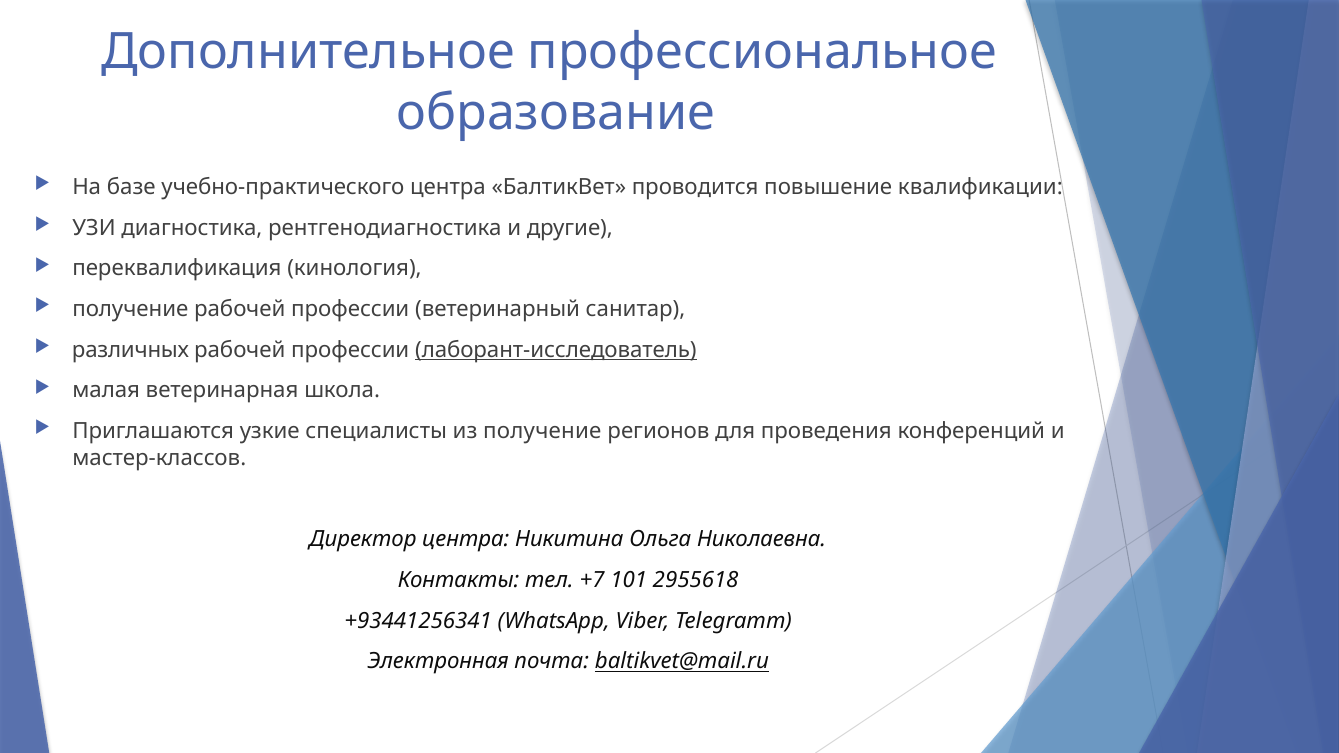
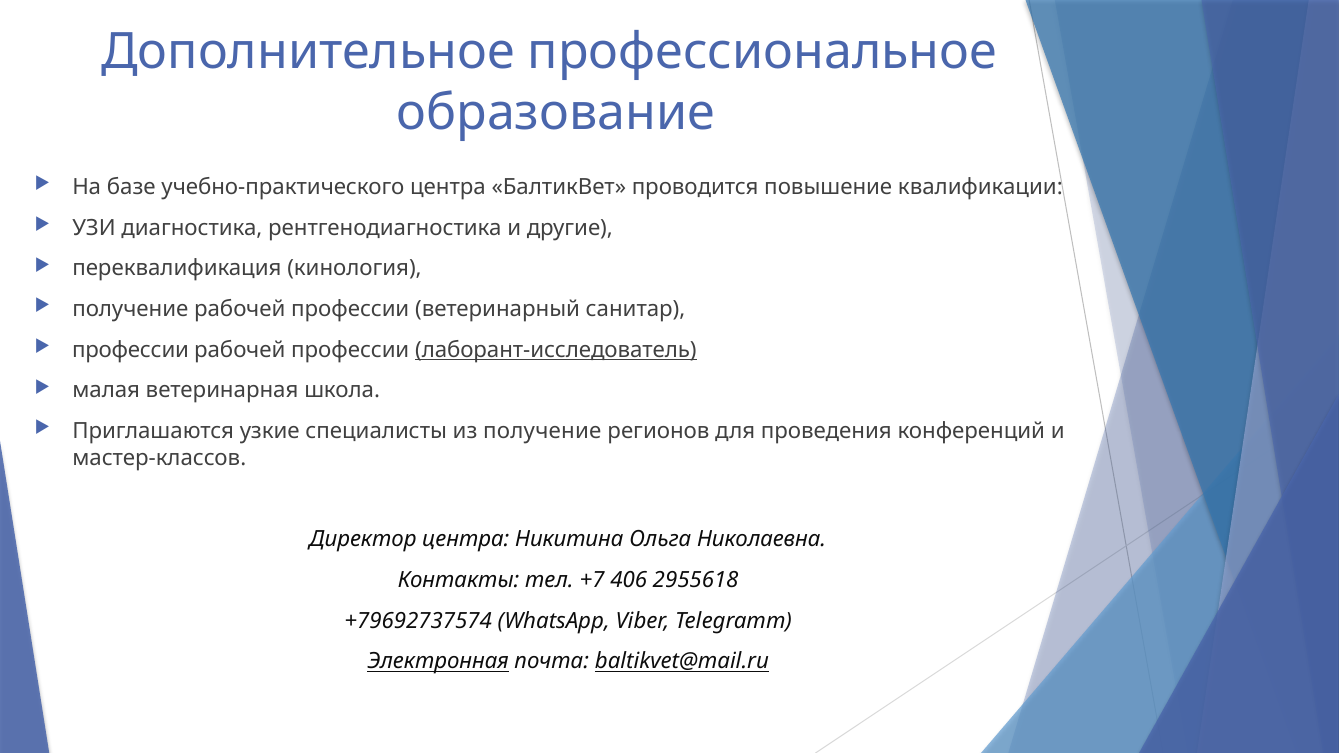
различных at (131, 350): различных -> профессии
101: 101 -> 406
+93441256341: +93441256341 -> +79692737574
Электронная underline: none -> present
